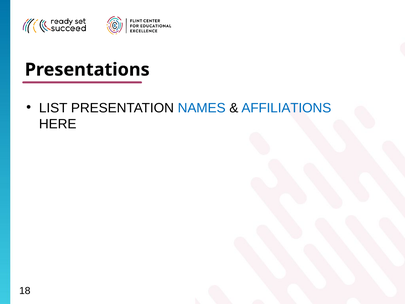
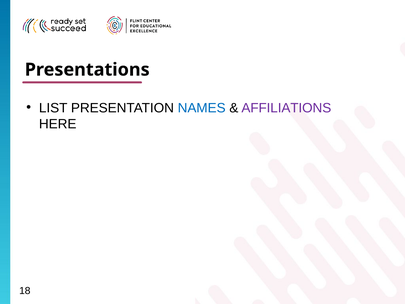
AFFILIATIONS colour: blue -> purple
